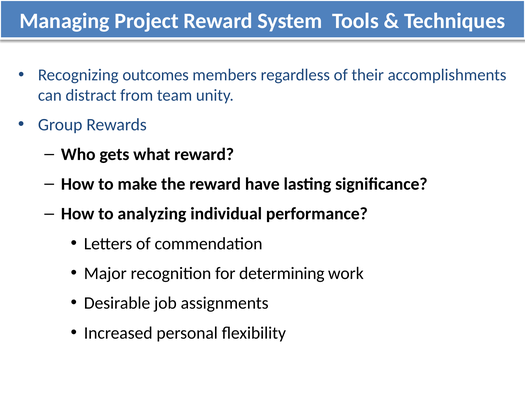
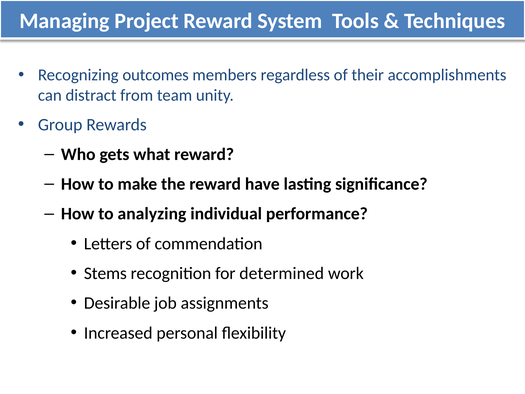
Major: Major -> Stems
determining: determining -> determined
